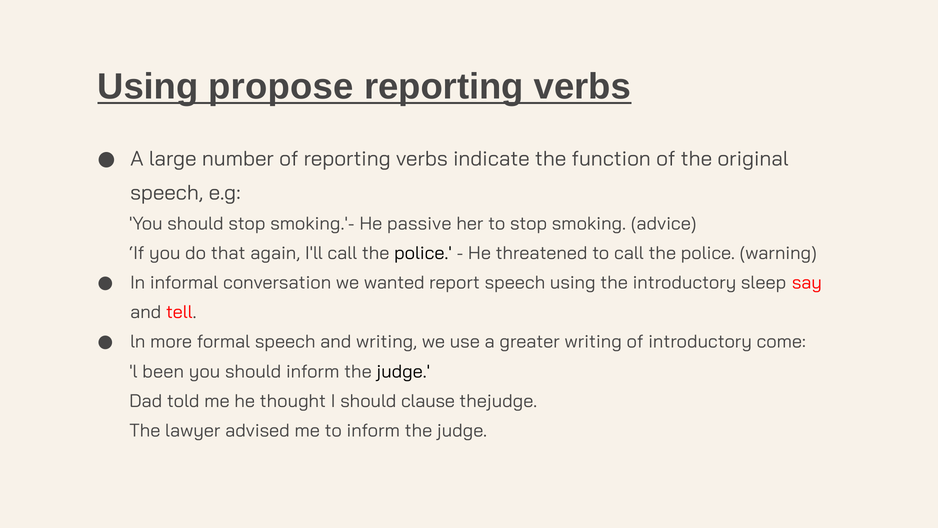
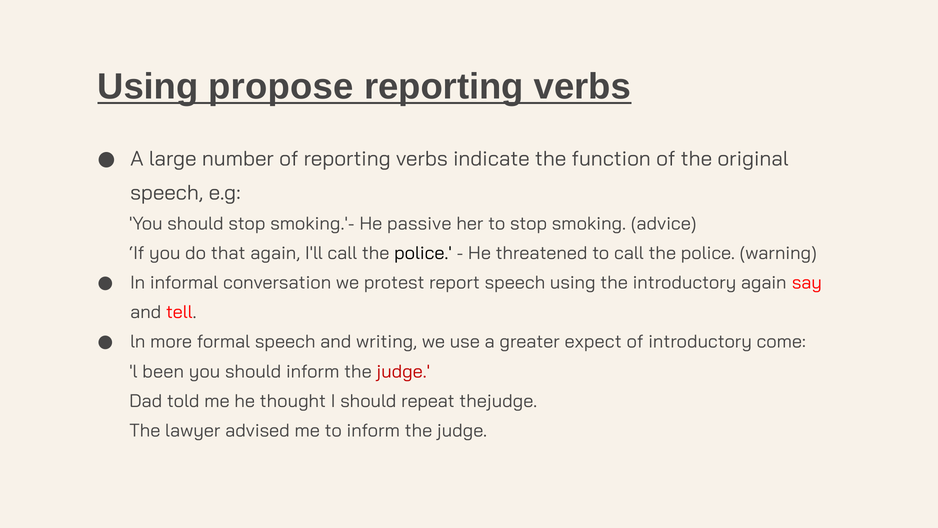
wanted: wanted -> protest
introductory sleep: sleep -> again
greater writing: writing -> expect
judge at (403, 371) colour: black -> red
clause: clause -> repeat
